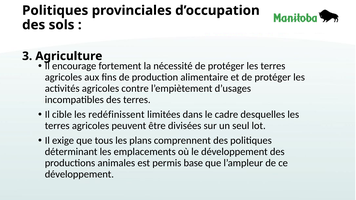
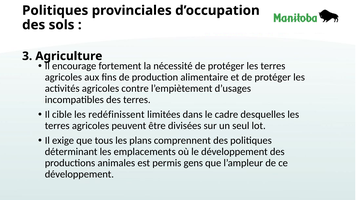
base: base -> gens
